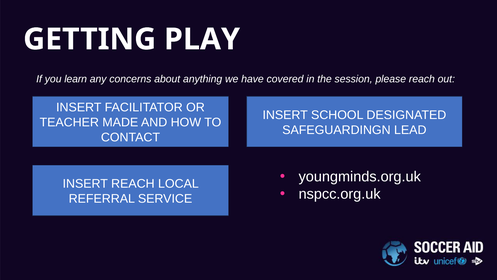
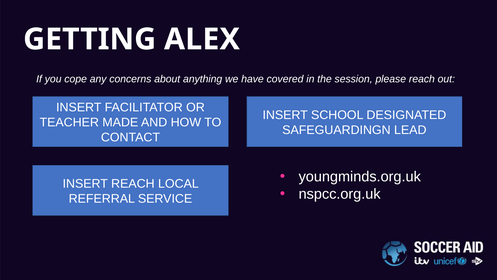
PLAY: PLAY -> ALEX
learn: learn -> cope
